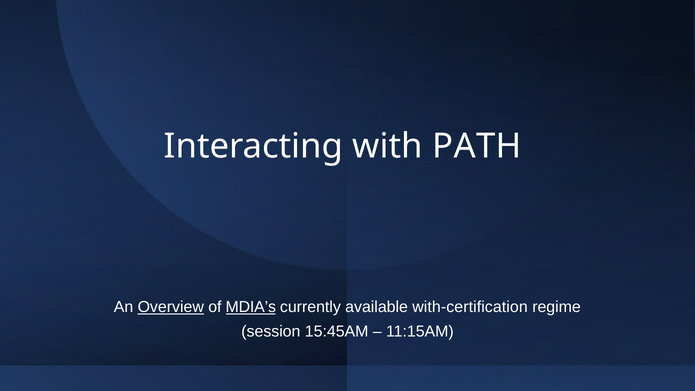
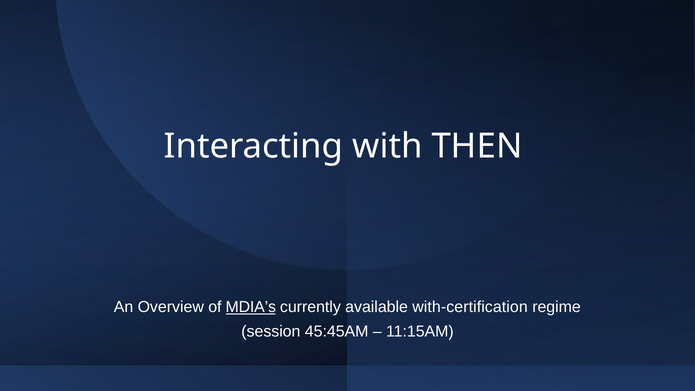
PATH: PATH -> THEN
Overview underline: present -> none
15:45AM: 15:45AM -> 45:45AM
